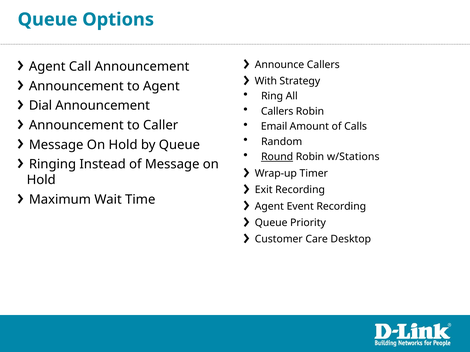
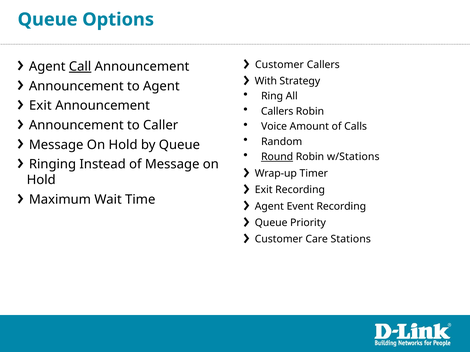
Announce at (280, 65): Announce -> Customer
Call underline: none -> present
Dial at (40, 106): Dial -> Exit
Email: Email -> Voice
Desktop: Desktop -> Stations
